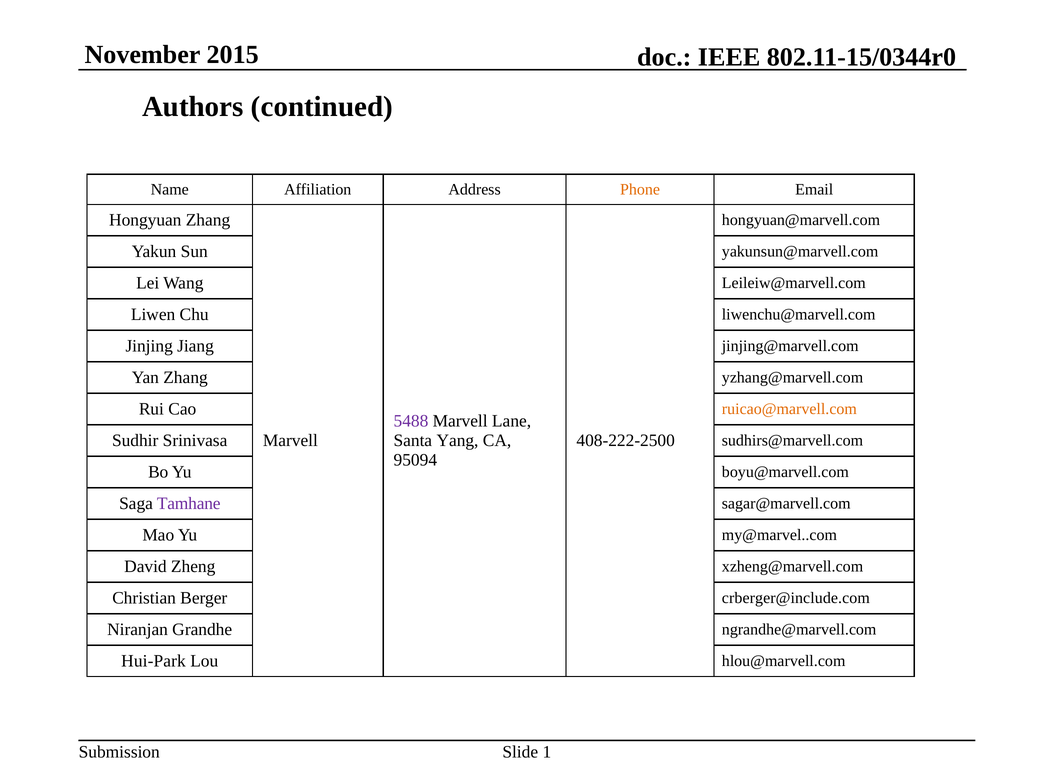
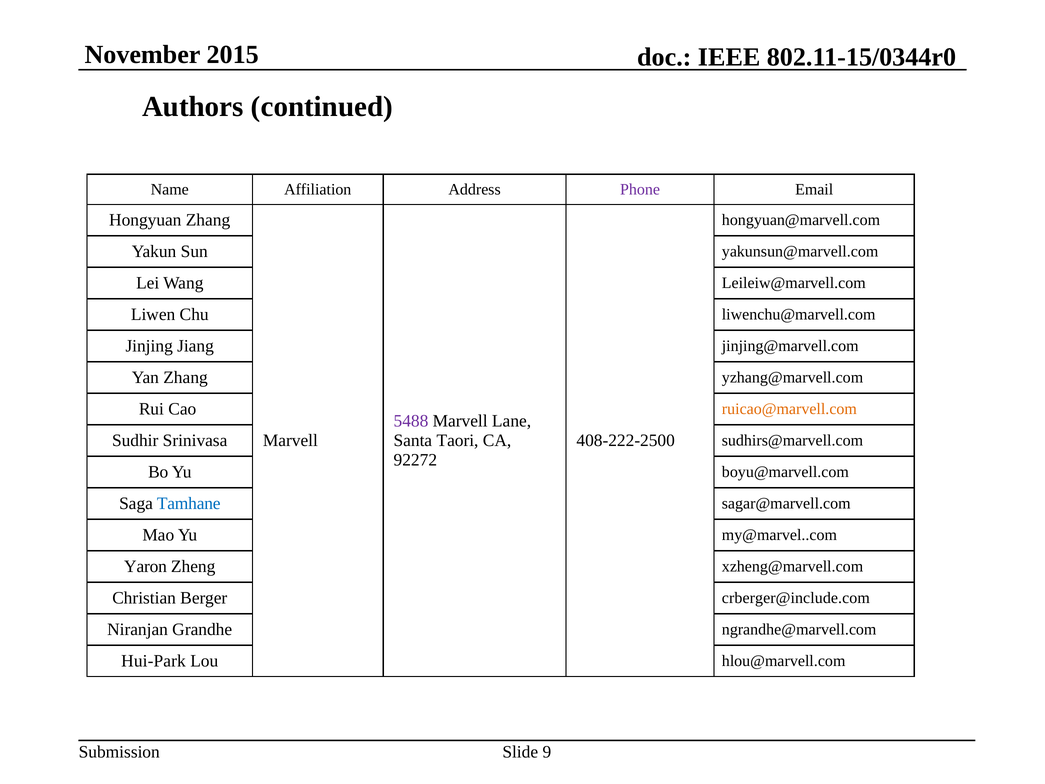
Phone colour: orange -> purple
Yang: Yang -> Taori
95094: 95094 -> 92272
Tamhane colour: purple -> blue
David: David -> Yaron
1: 1 -> 9
